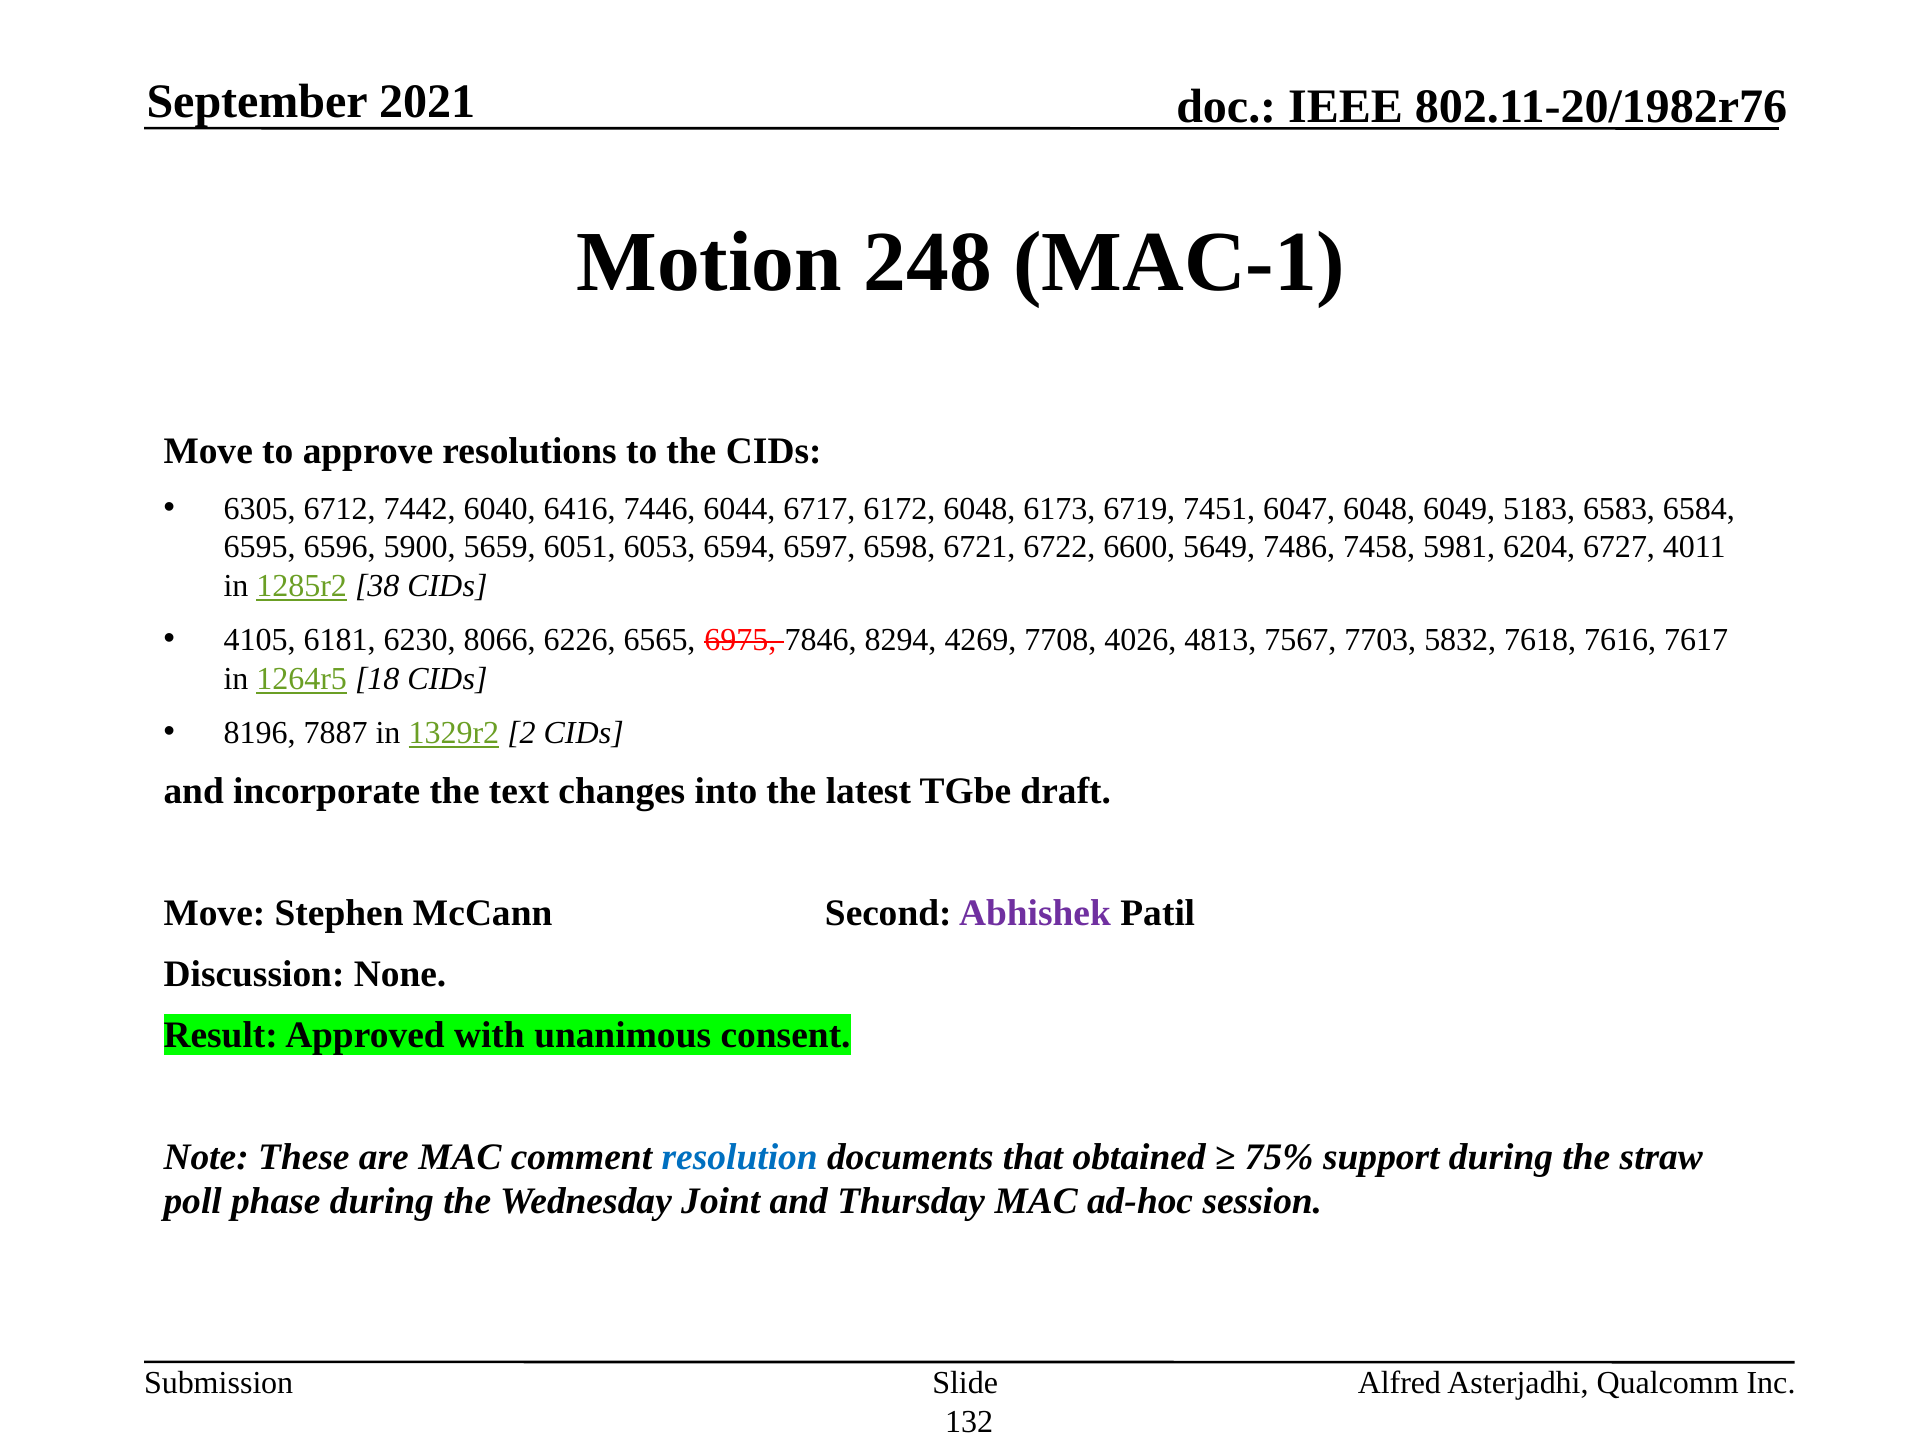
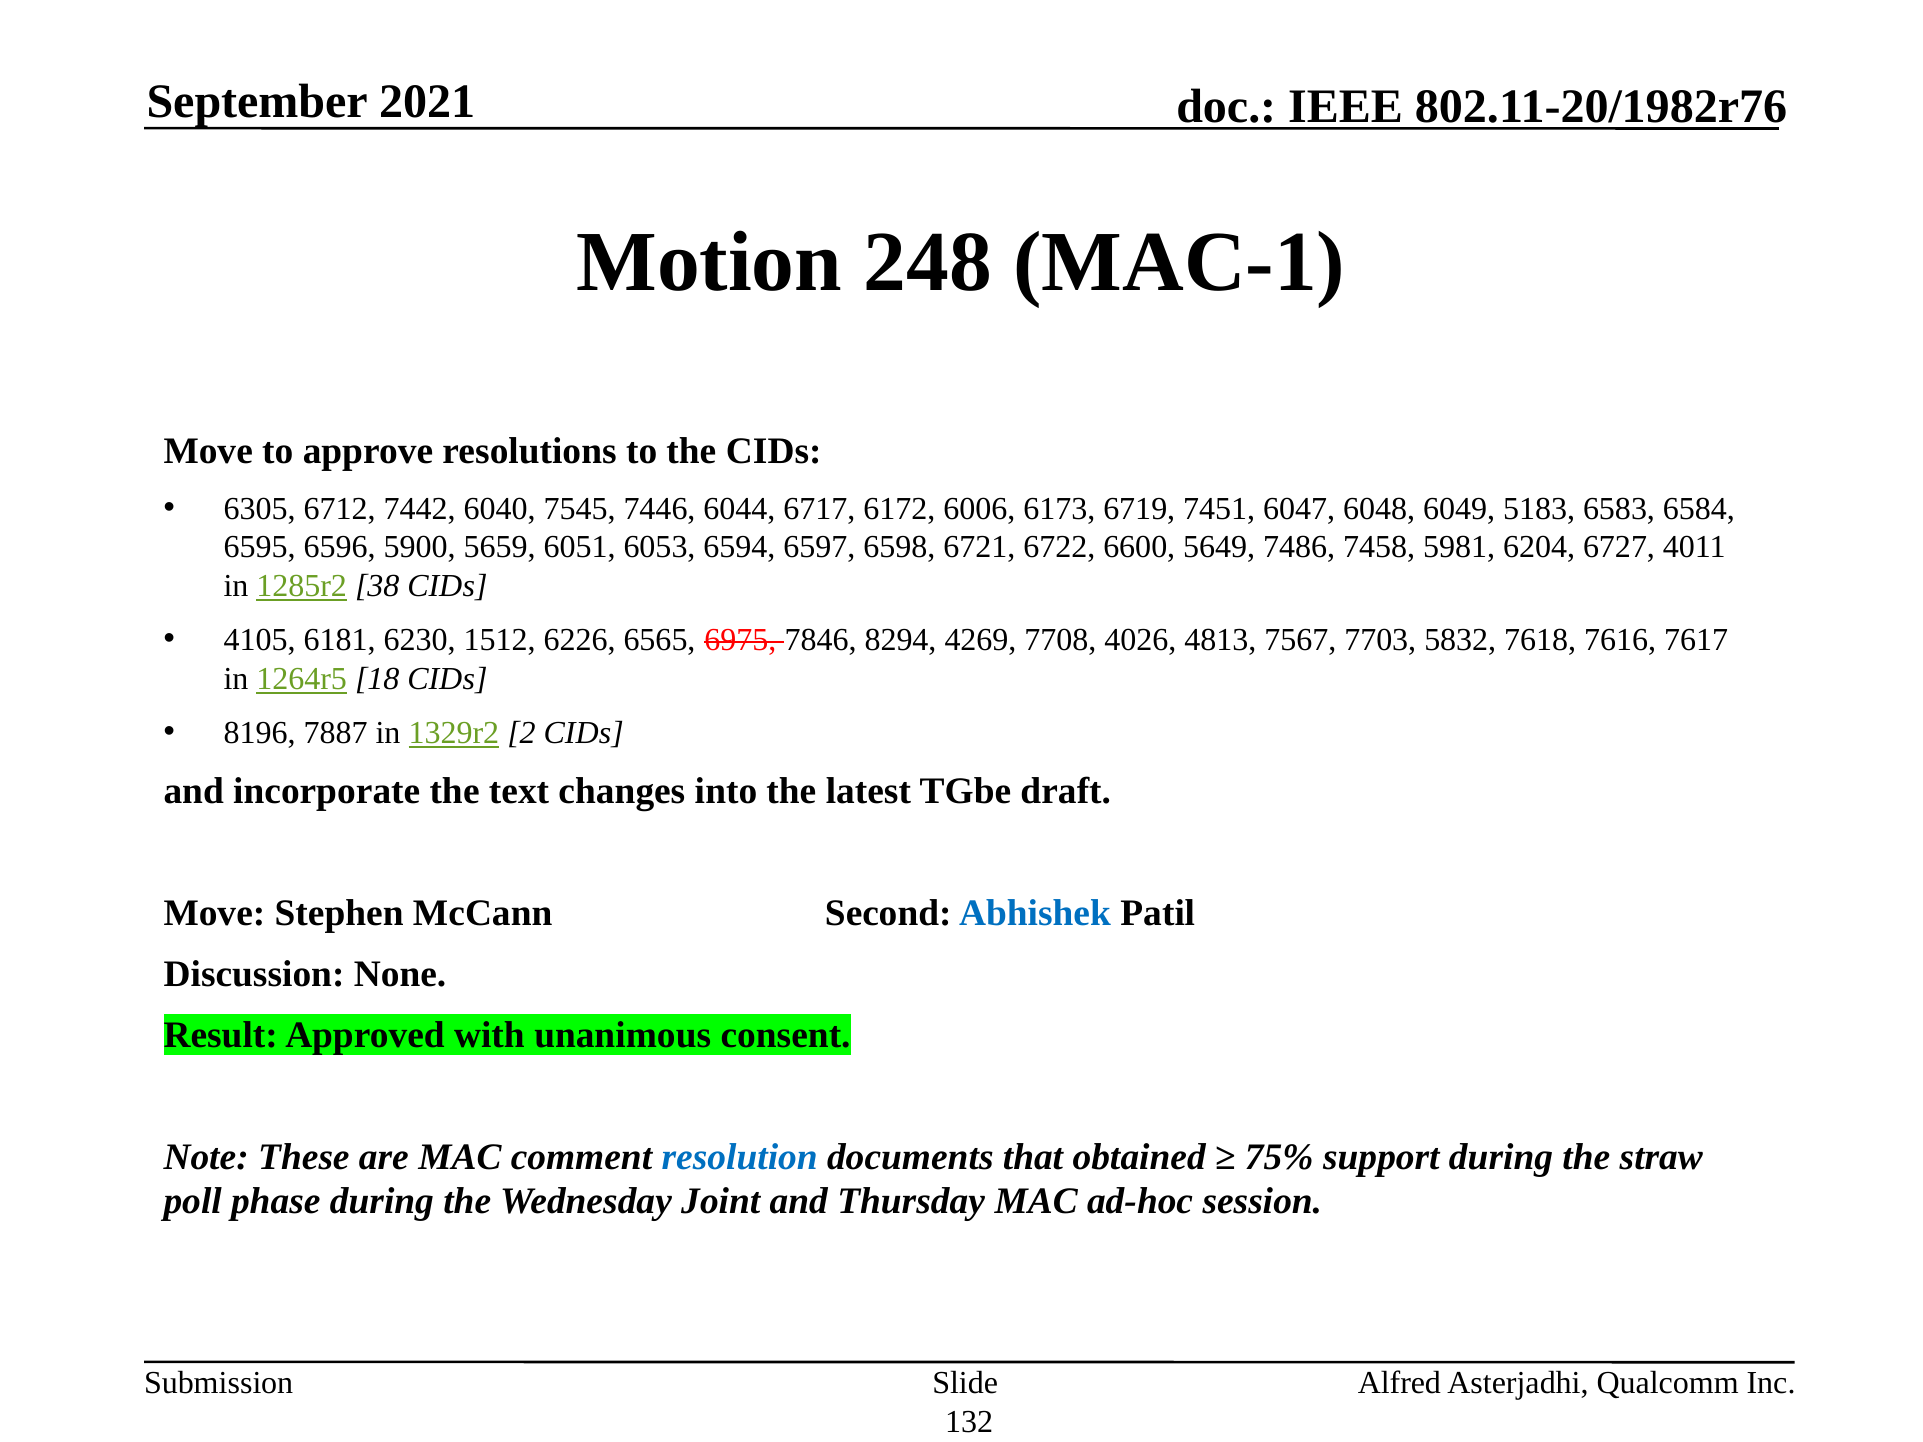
6416: 6416 -> 7545
6172 6048: 6048 -> 6006
8066: 8066 -> 1512
Abhishek colour: purple -> blue
